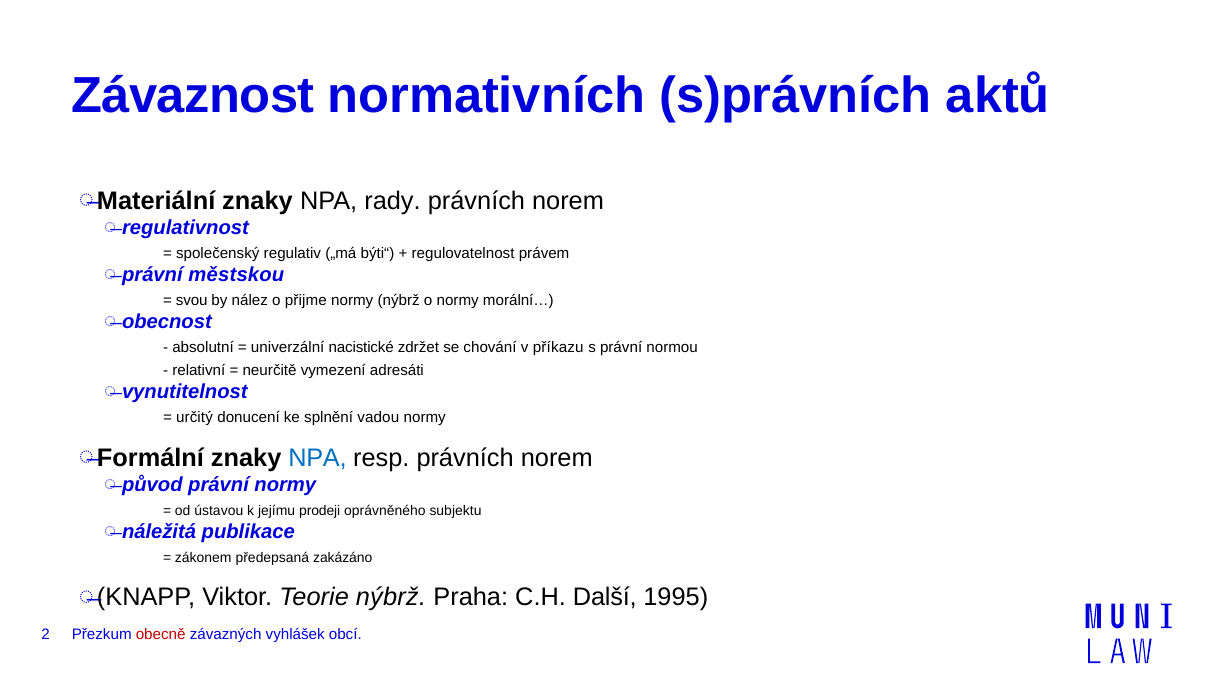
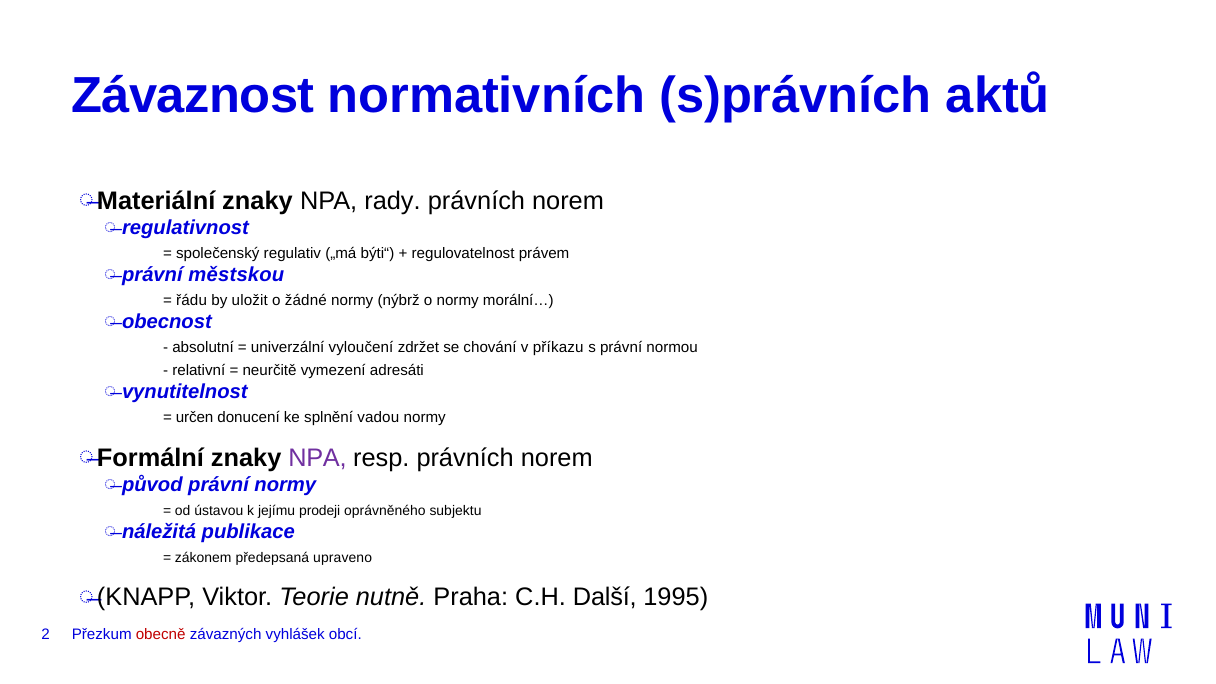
svou: svou -> řádu
nález: nález -> uložit
přijme: přijme -> žádné
nacistické: nacistické -> vyloučení
určitý: určitý -> určen
NPA at (317, 458) colour: blue -> purple
zakázáno: zakázáno -> upraveno
Teorie nýbrž: nýbrž -> nutně
